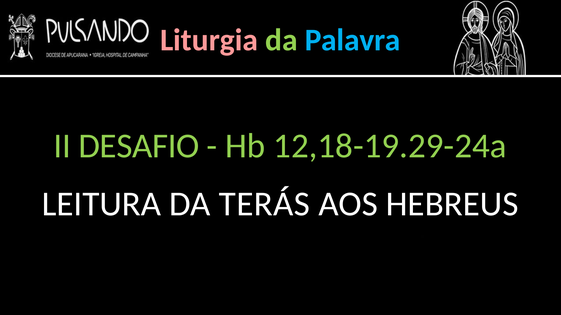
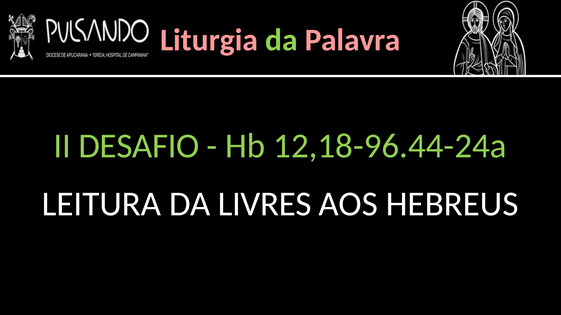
Palavra colour: light blue -> pink
12,18-19.29-24a: 12,18-19.29-24a -> 12,18-96.44-24a
TERÁS: TERÁS -> LIVRES
